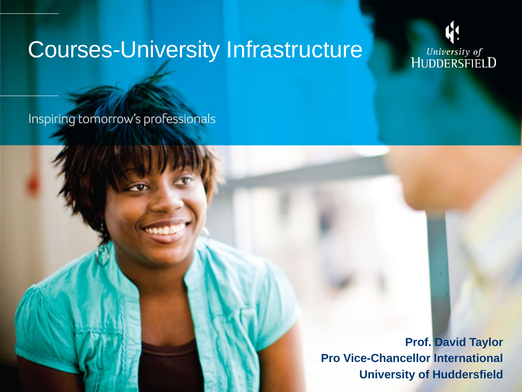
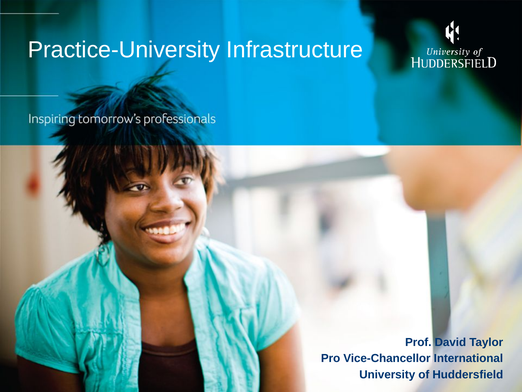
Courses-University: Courses-University -> Practice-University
